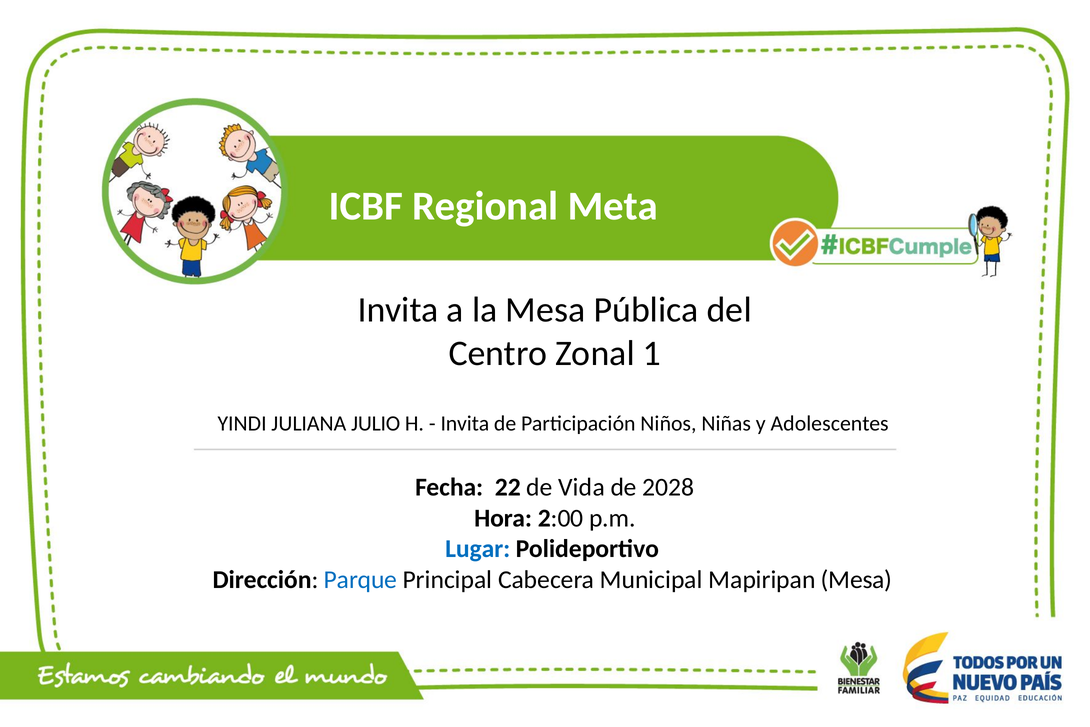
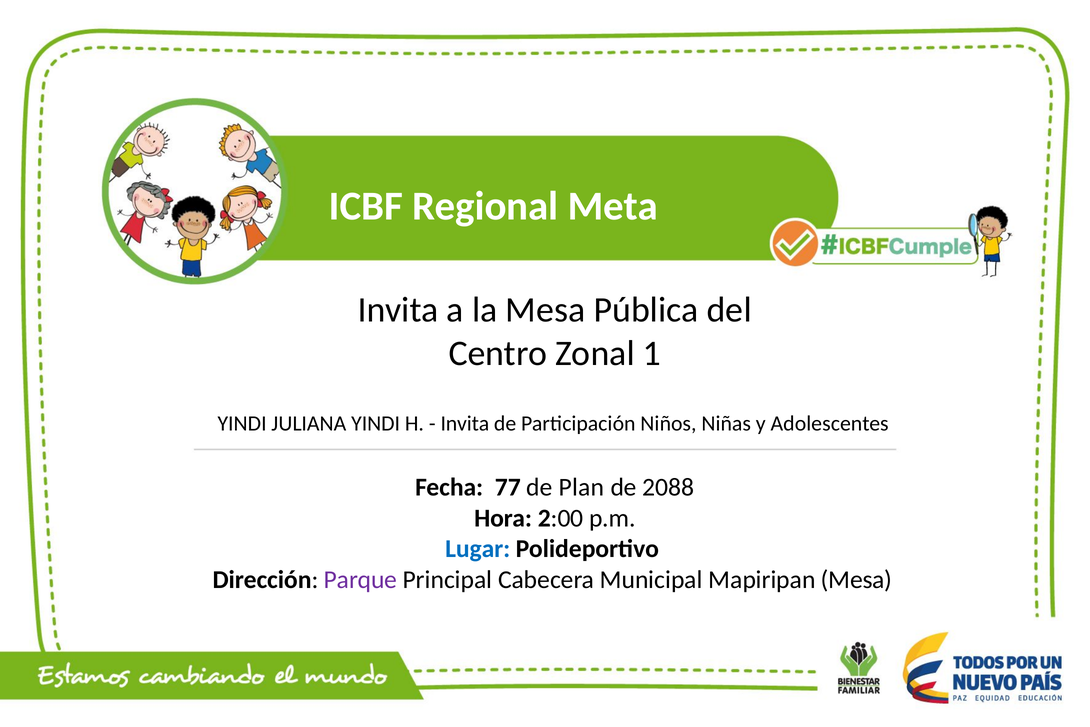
JULIANA JULIO: JULIO -> YINDI
22: 22 -> 77
Vida: Vida -> Plan
2028: 2028 -> 2088
Parque colour: blue -> purple
